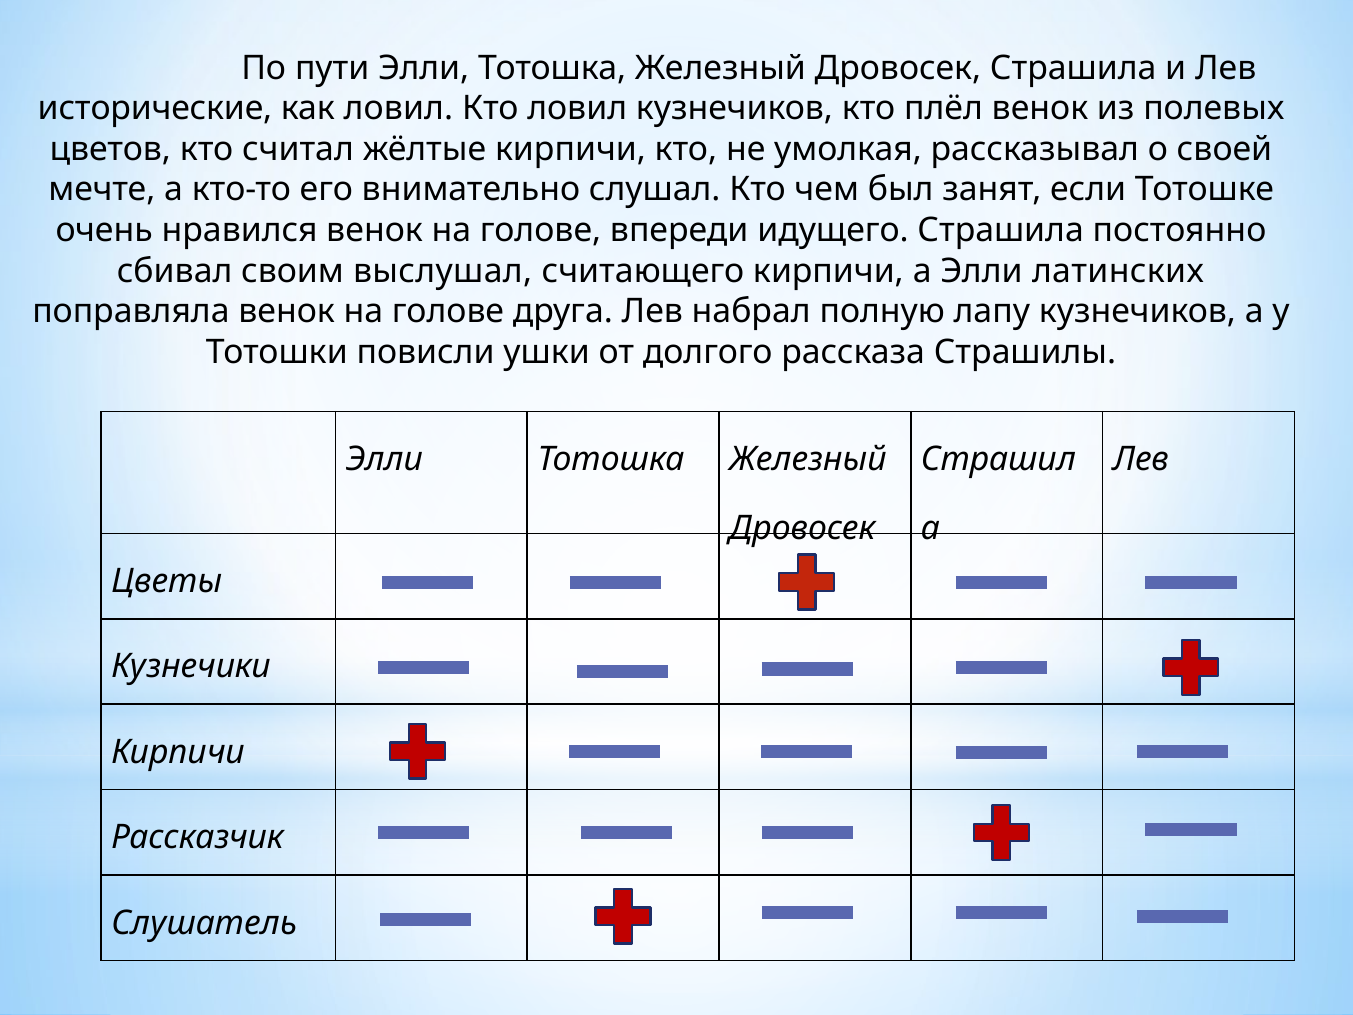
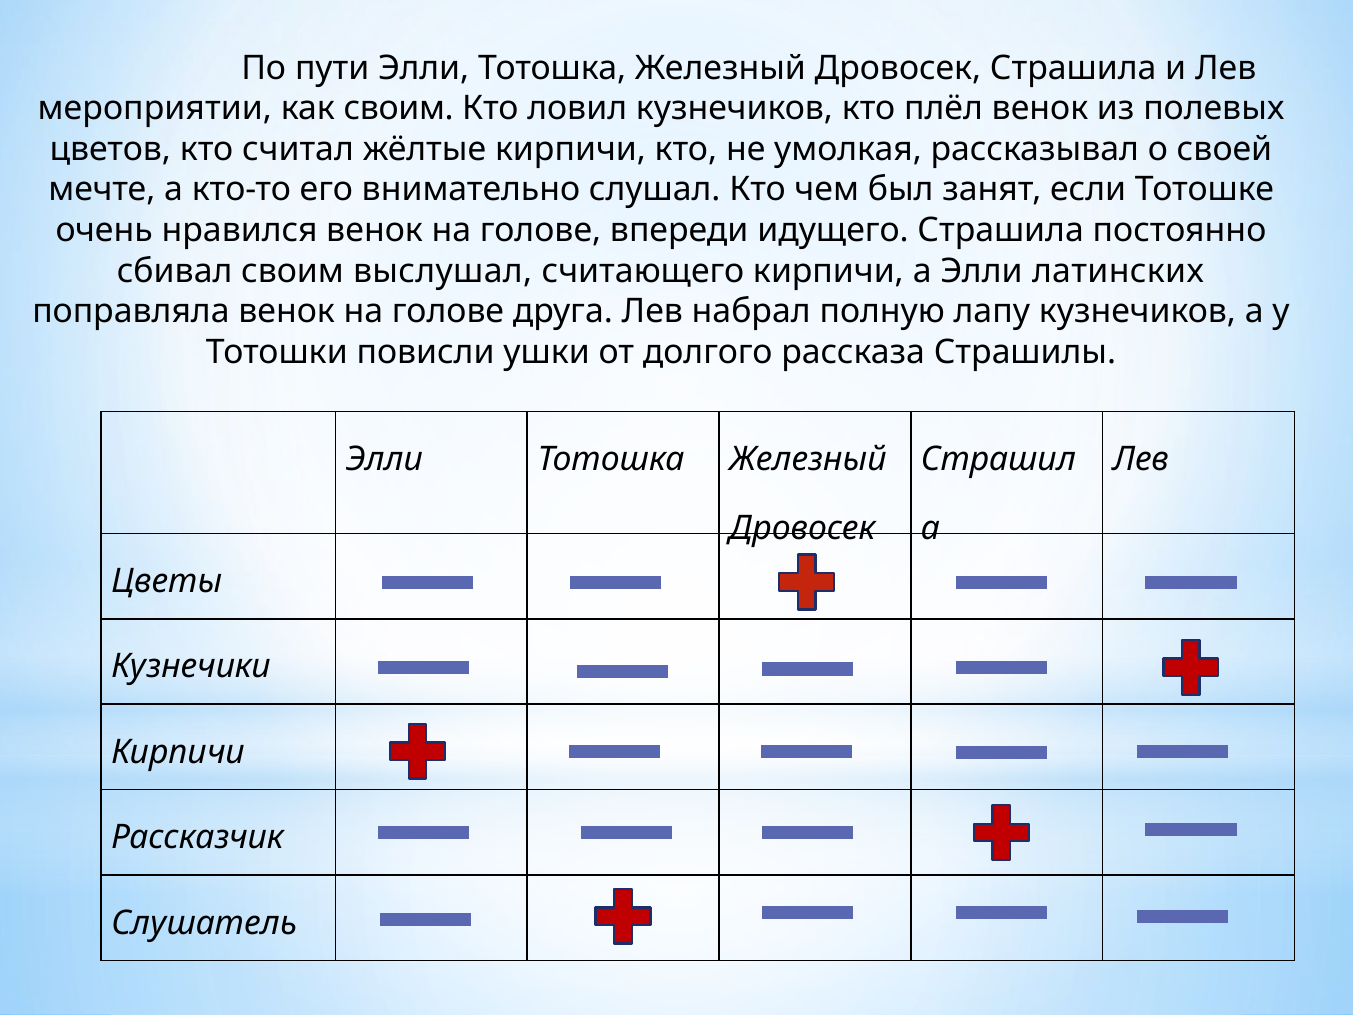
исторические: исторические -> мероприятии
как ловил: ловил -> своим
